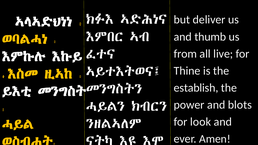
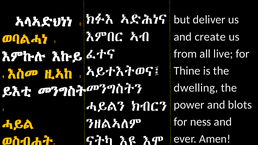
thumb: thumb -> create
establish: establish -> dwelling
look: look -> ness
